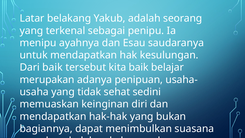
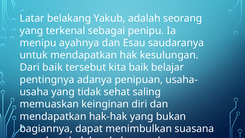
merupakan: merupakan -> pentingnya
sedini: sedini -> saling
